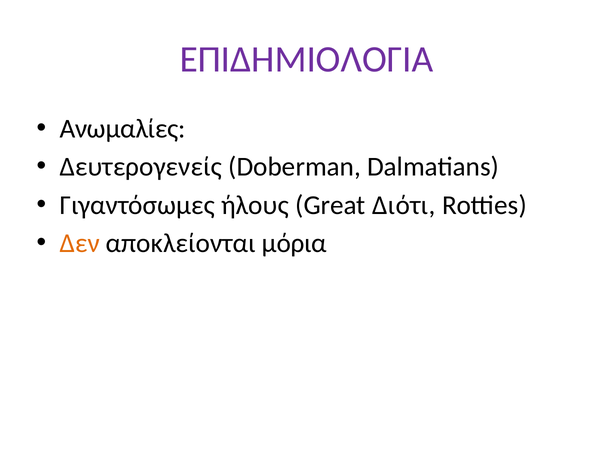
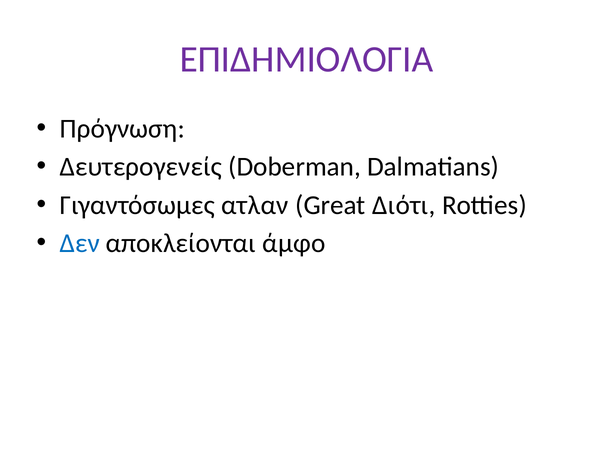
Ανωμαλίες: Ανωμαλίες -> Πρόγνωση
ήλους: ήλους -> ατλαν
Δεν colour: orange -> blue
μόρια: μόρια -> άμφο
